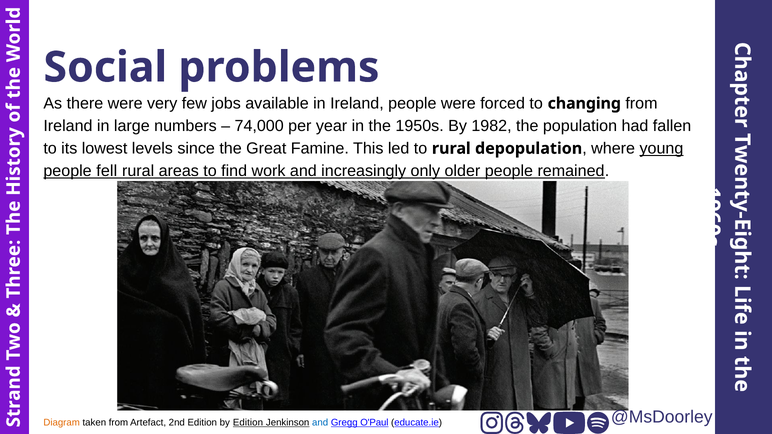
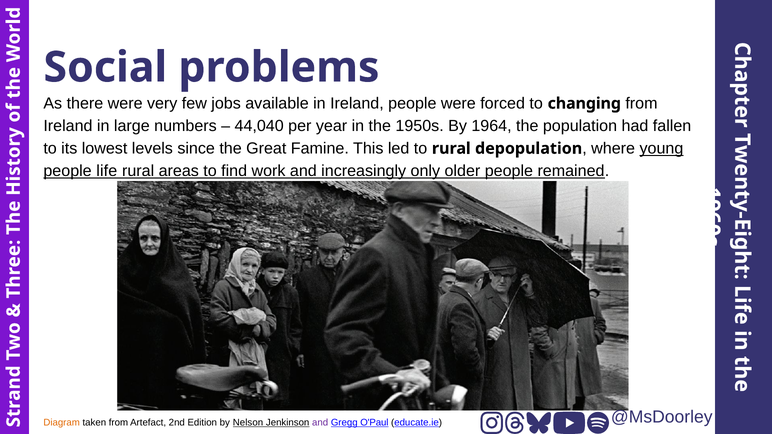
74,000: 74,000 -> 44,040
1982: 1982 -> 1964
fell: fell -> life
by Edition: Edition -> Nelson
and at (320, 423) colour: blue -> purple
